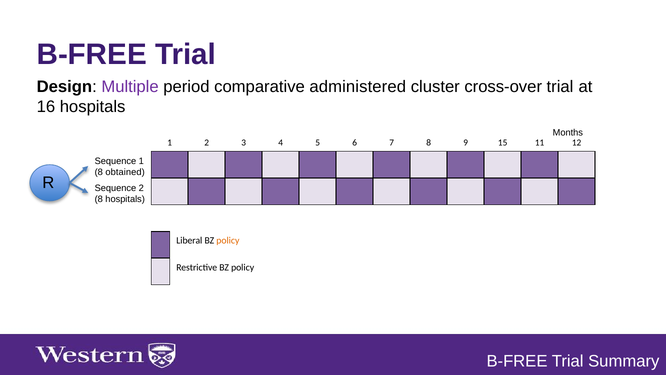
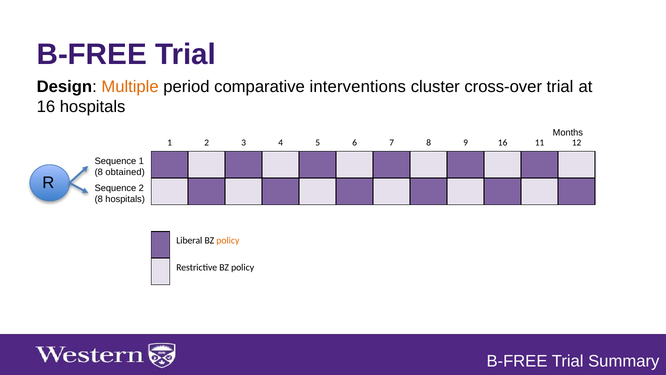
Multiple colour: purple -> orange
administered: administered -> interventions
9 15: 15 -> 16
